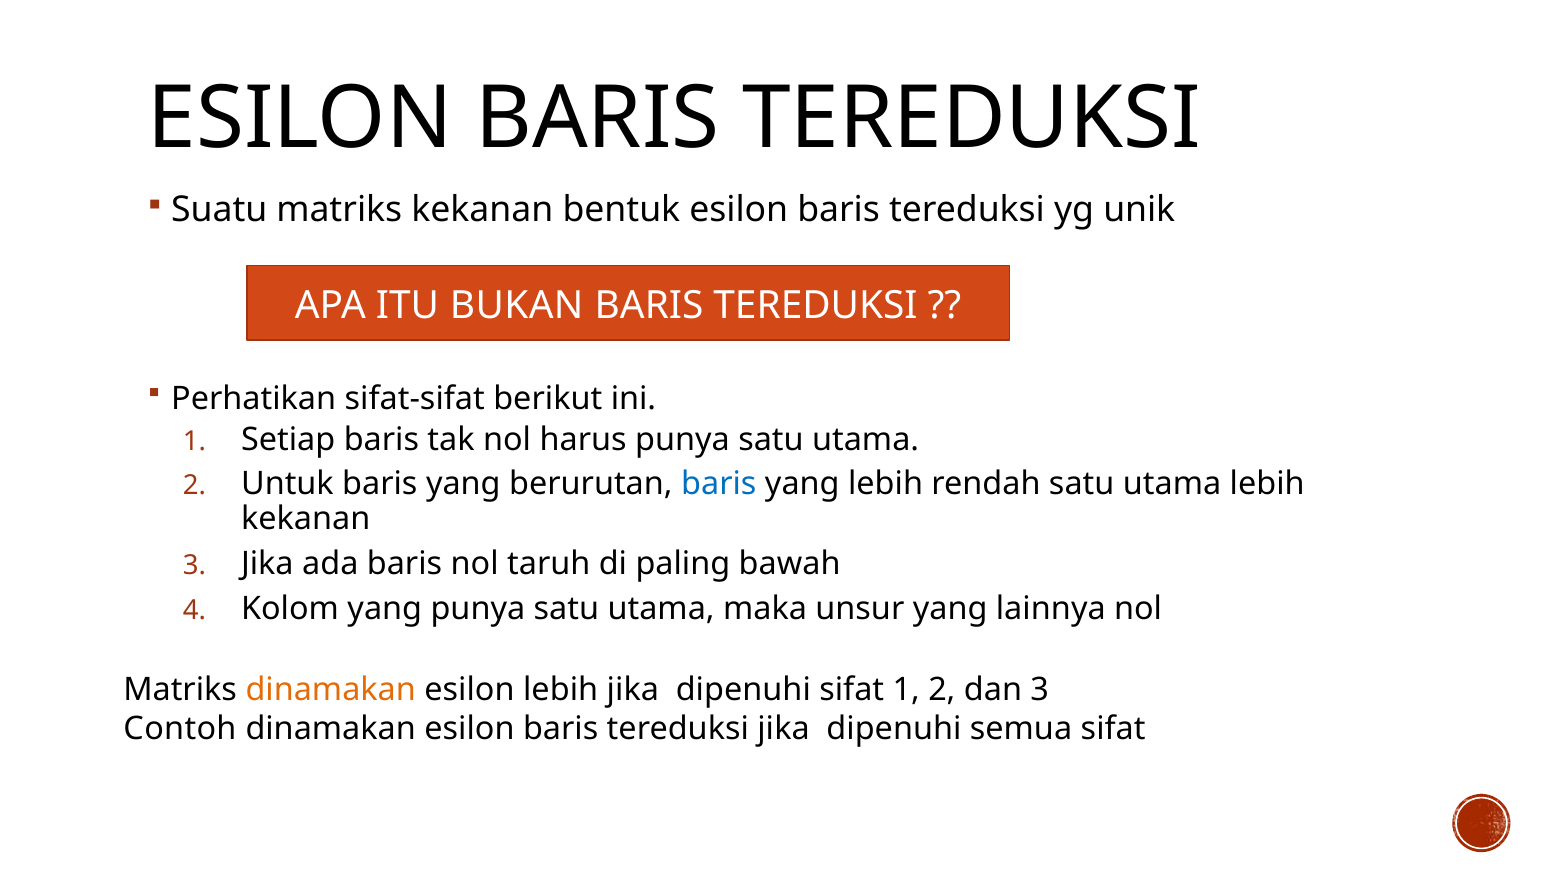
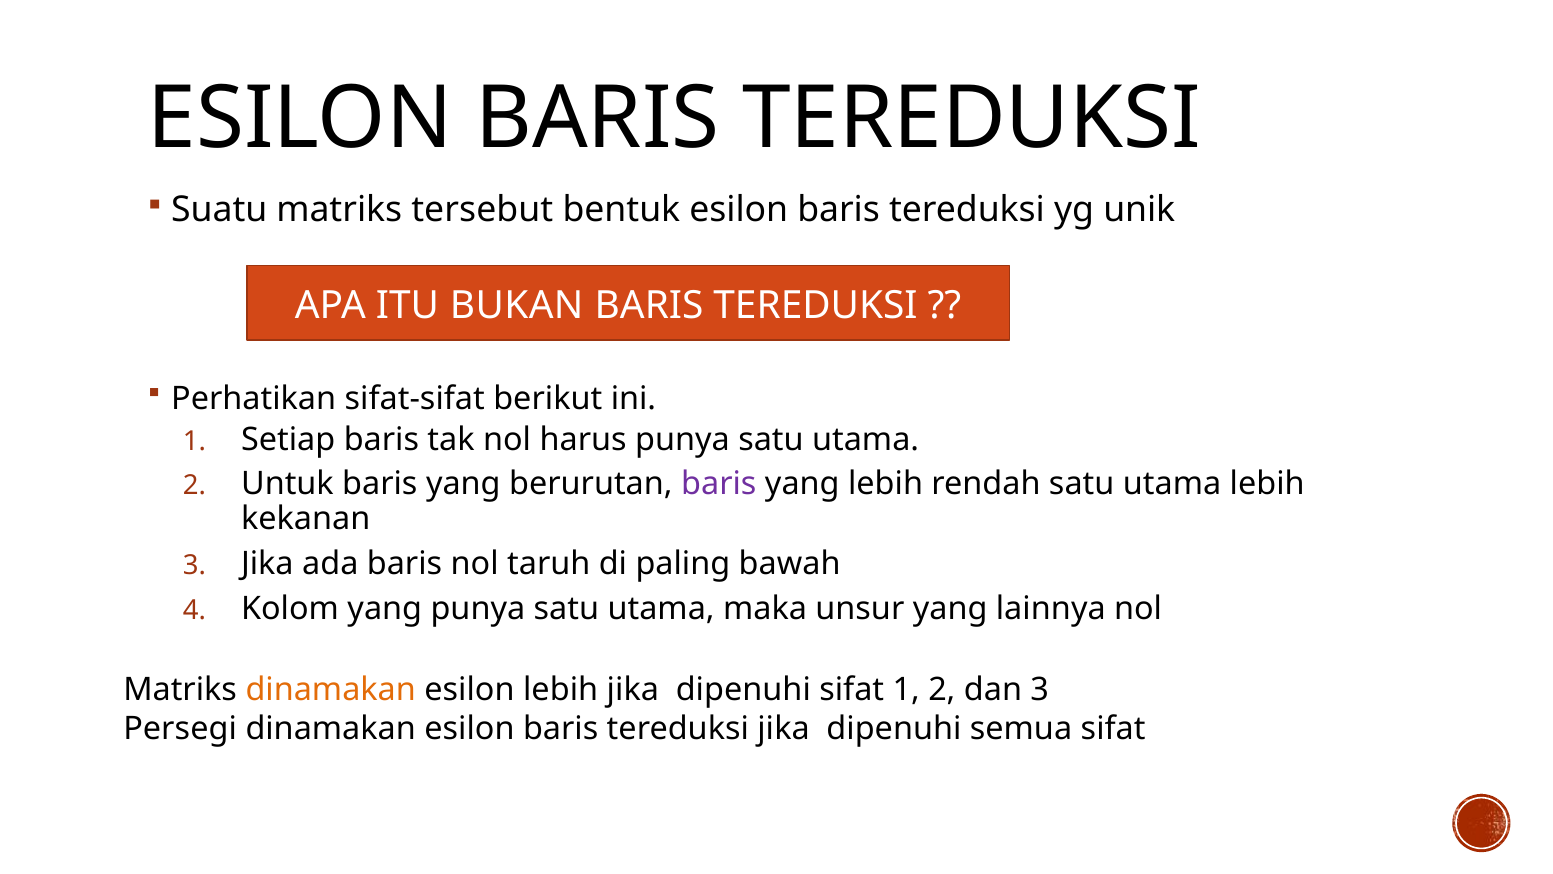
matriks kekanan: kekanan -> tersebut
baris at (719, 484) colour: blue -> purple
Contoh: Contoh -> Persegi
